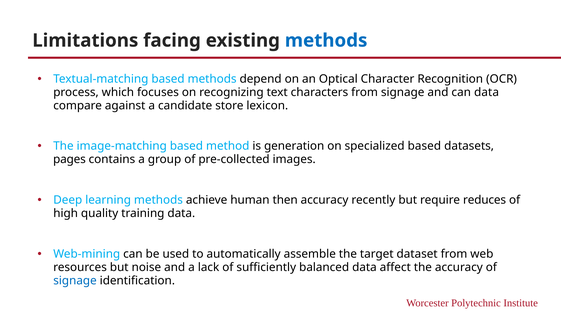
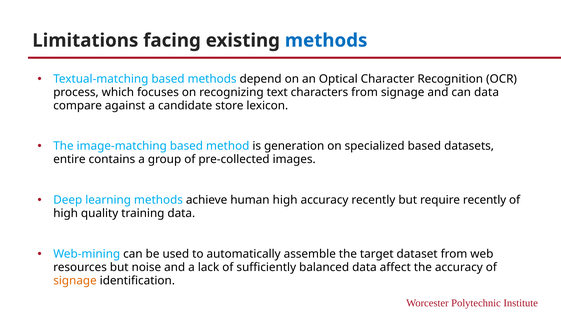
pages: pages -> entire
human then: then -> high
require reduces: reduces -> recently
signage at (75, 281) colour: blue -> orange
